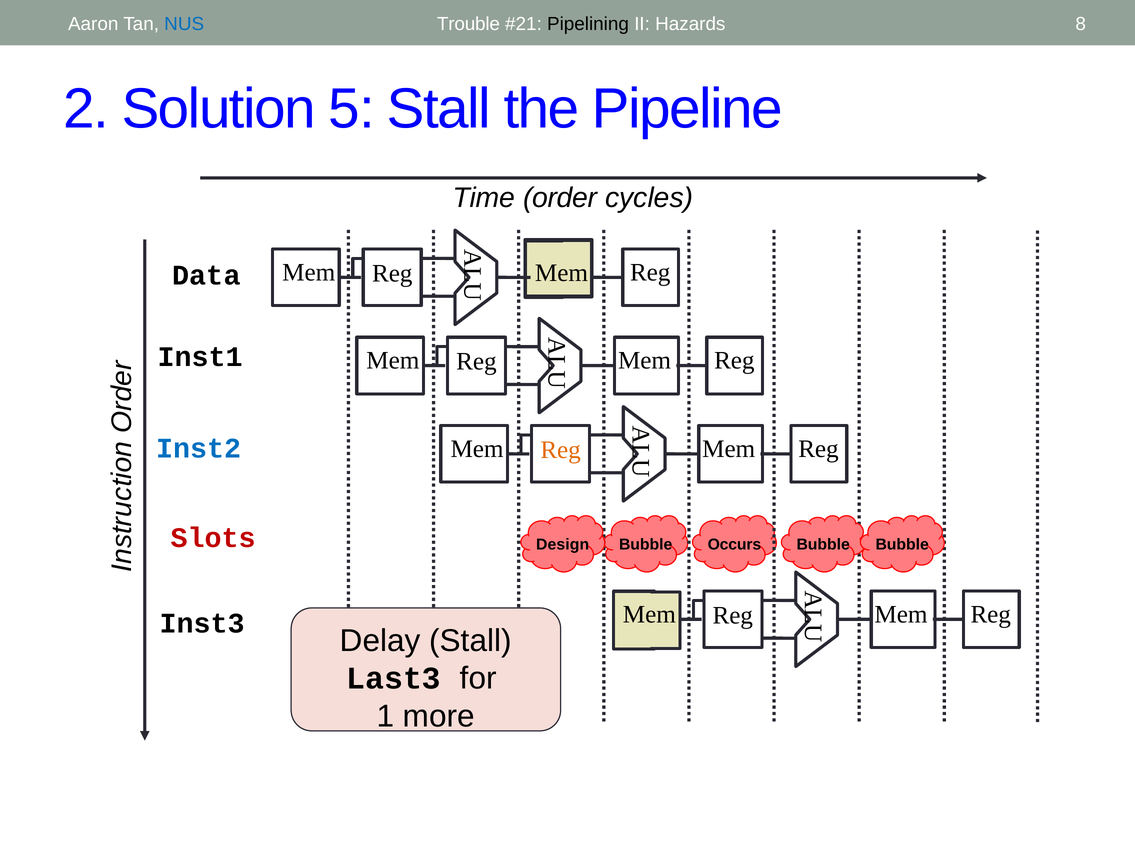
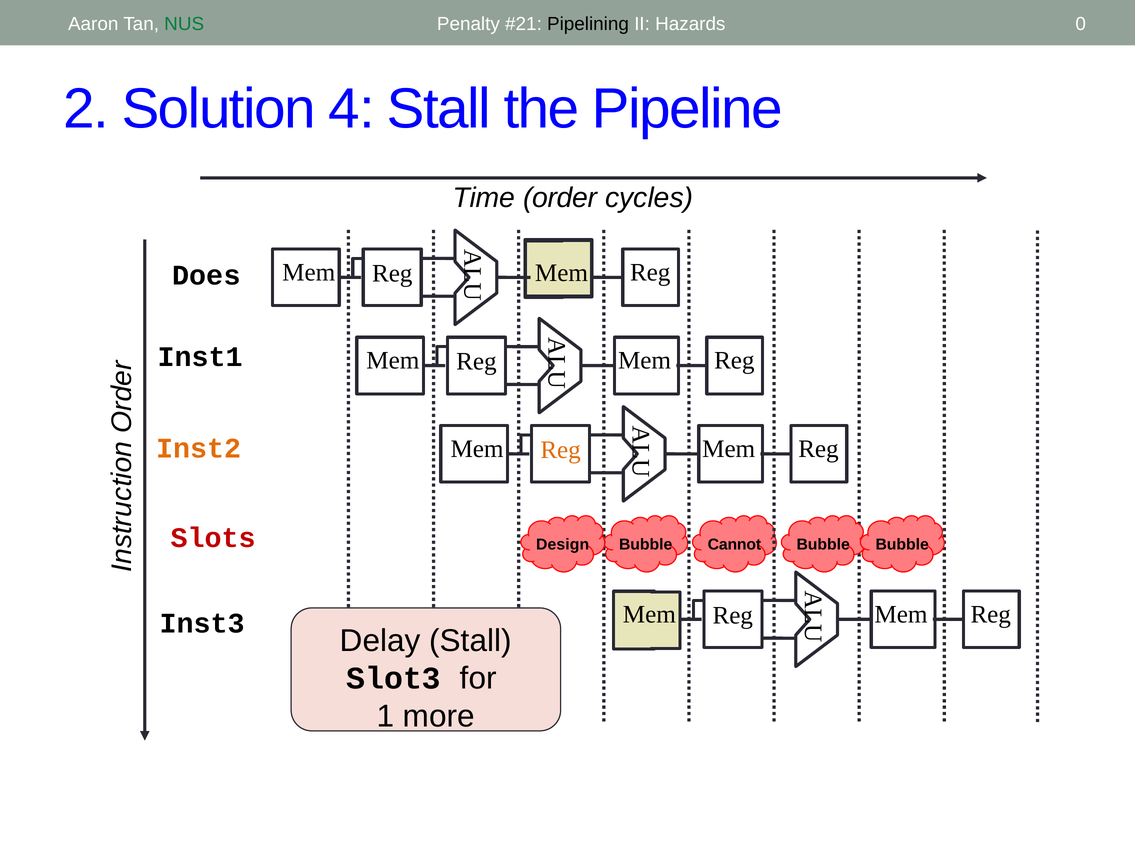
NUS colour: blue -> green
Trouble: Trouble -> Penalty
8: 8 -> 0
5: 5 -> 4
Data: Data -> Does
Inst2 colour: blue -> orange
Occurs: Occurs -> Cannot
Last3: Last3 -> Slot3
